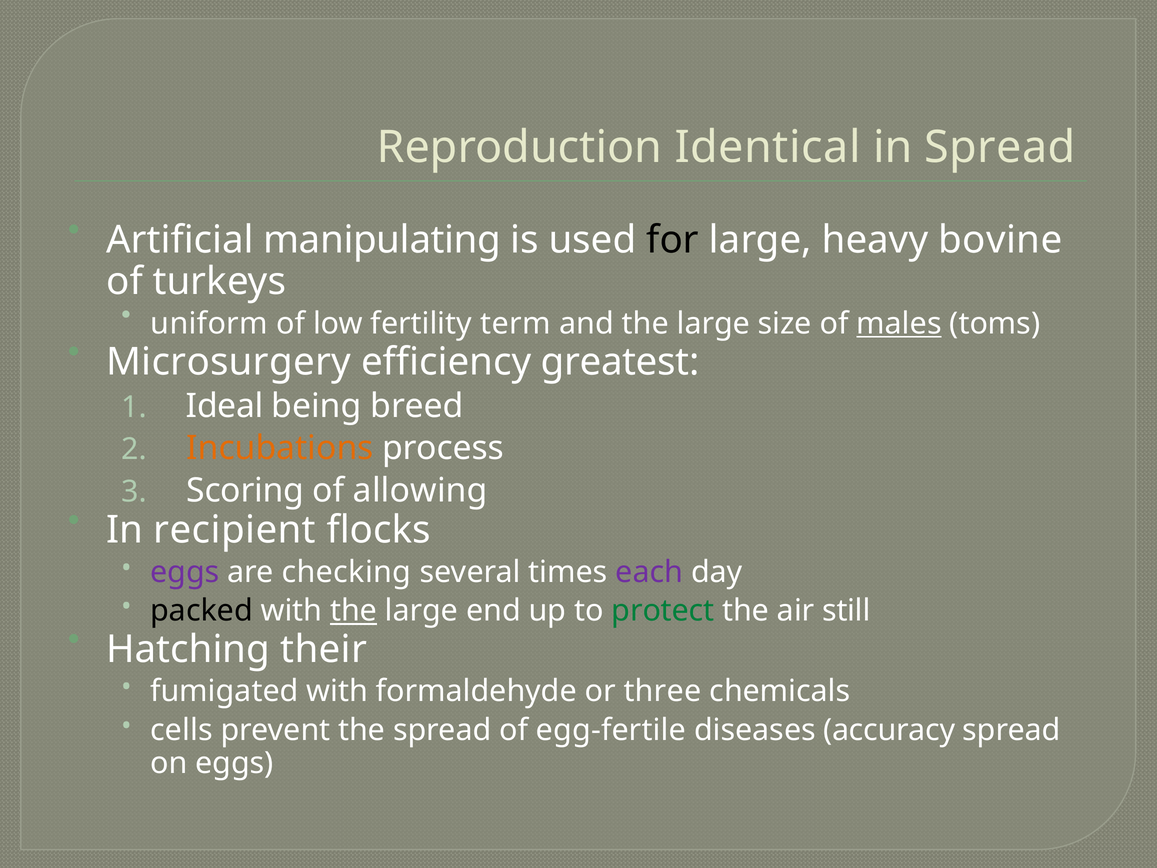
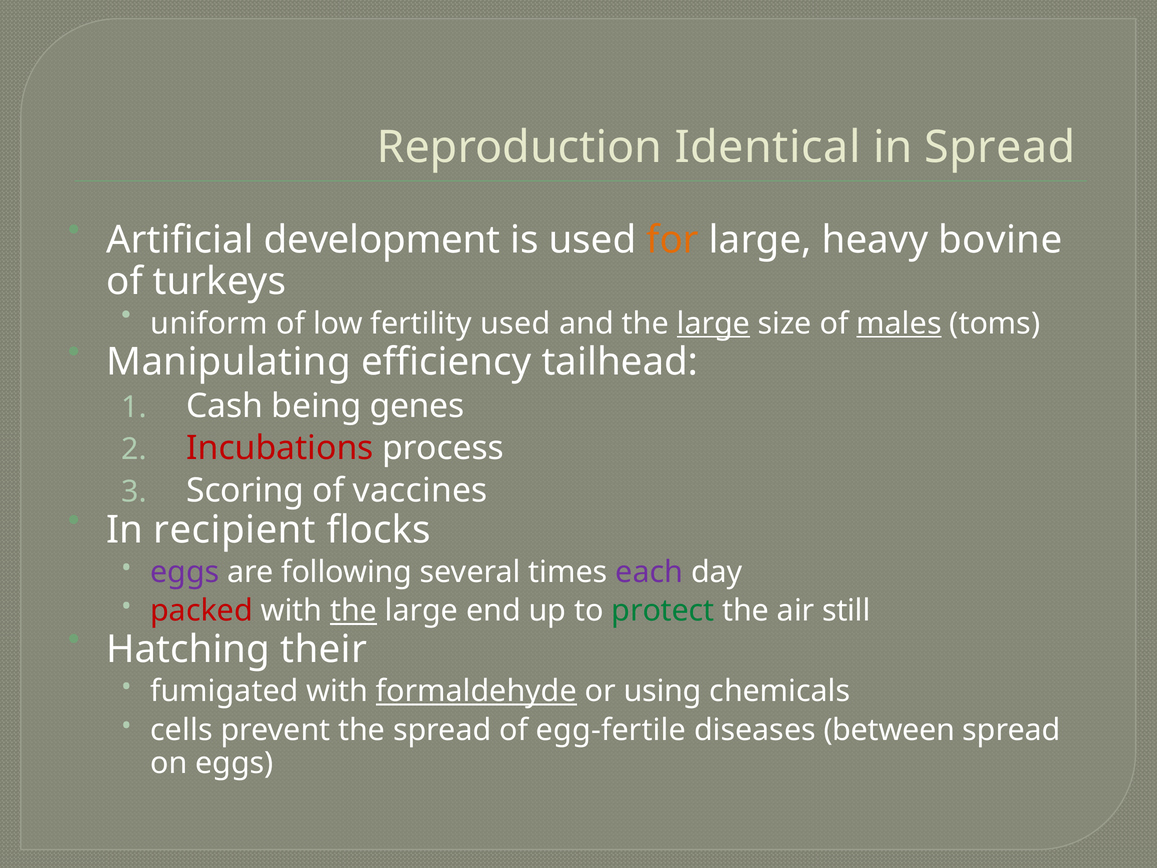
manipulating: manipulating -> development
for colour: black -> orange
fertility term: term -> used
large at (713, 323) underline: none -> present
Microsurgery: Microsurgery -> Manipulating
greatest: greatest -> tailhead
Ideal: Ideal -> Cash
breed: breed -> genes
Incubations colour: orange -> red
allowing: allowing -> vaccines
checking: checking -> following
packed colour: black -> red
formaldehyde underline: none -> present
three: three -> using
accuracy: accuracy -> between
